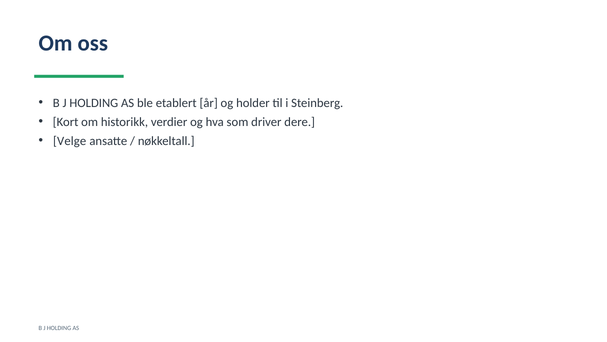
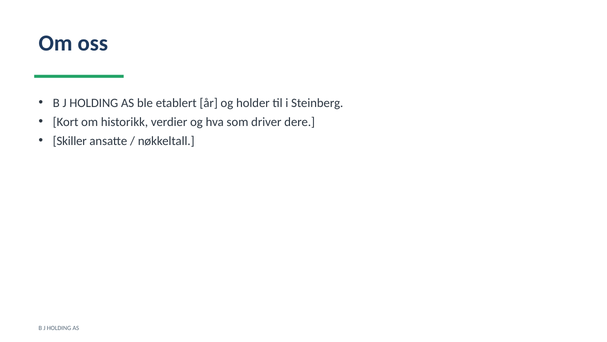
Velge: Velge -> Skiller
